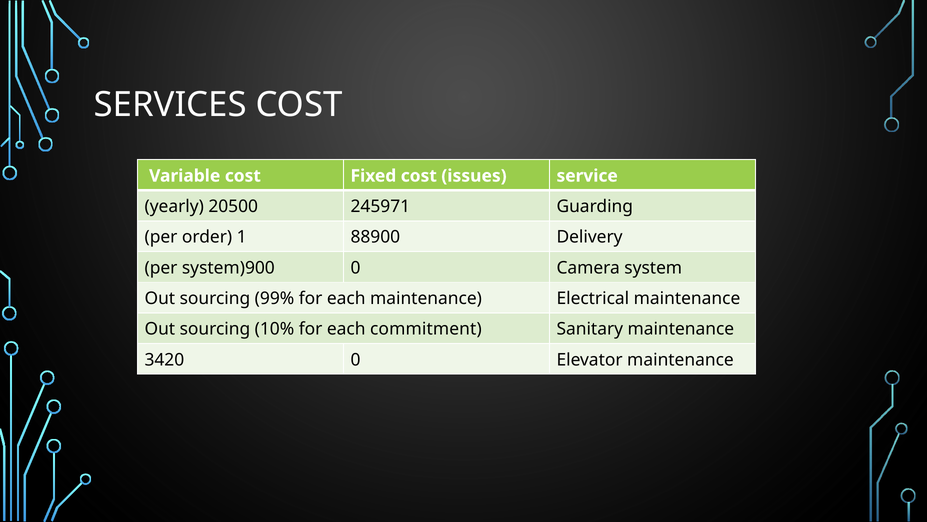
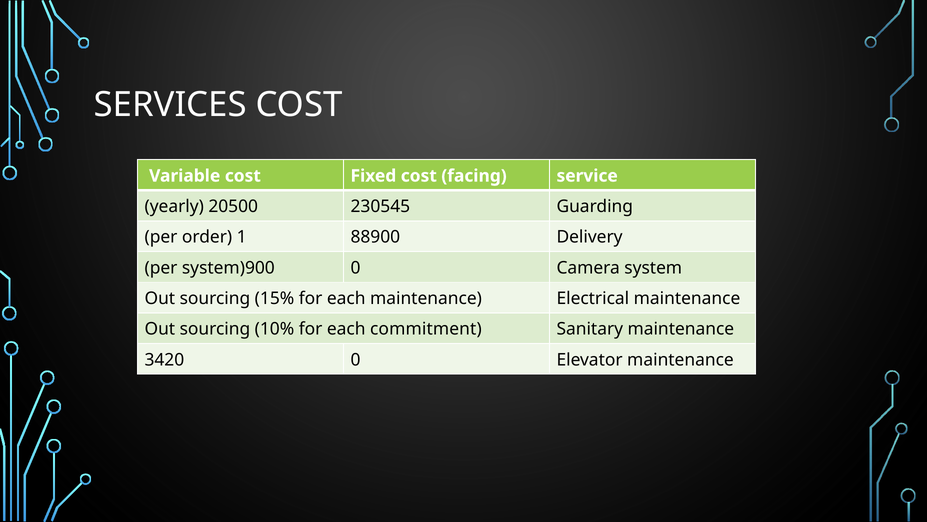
issues: issues -> facing
245971: 245971 -> 230545
99%: 99% -> 15%
